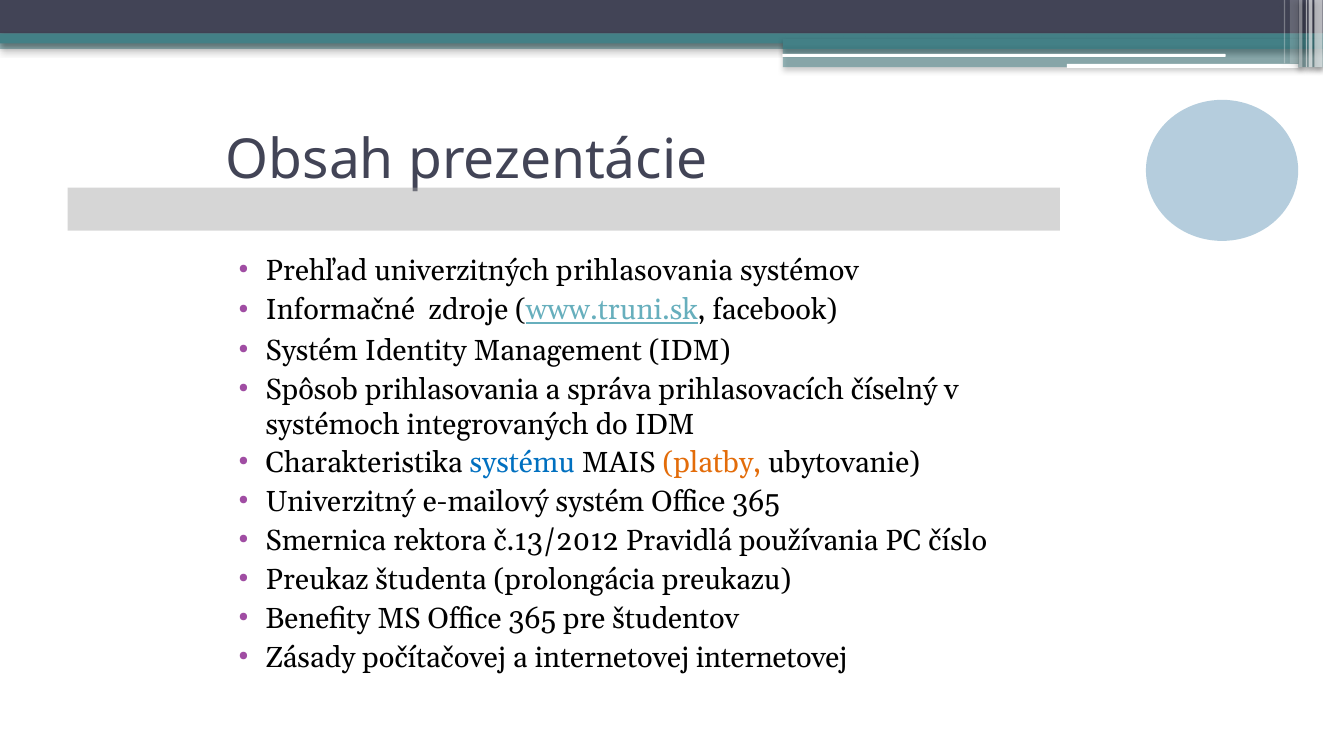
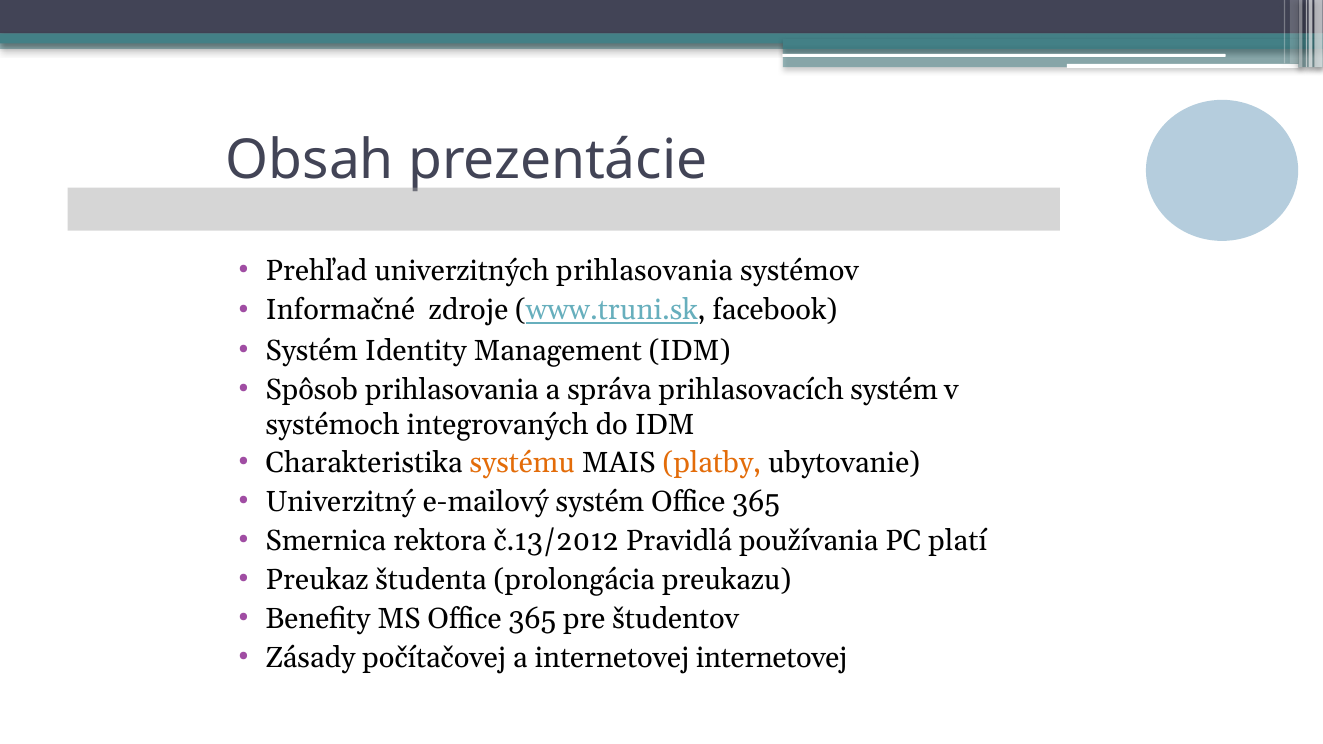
prihlasovacích číselný: číselný -> systém
systému colour: blue -> orange
číslo: číslo -> platí
